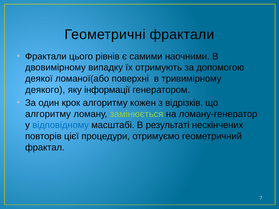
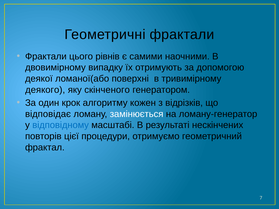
інформації: інформації -> скінченого
алгоритму at (48, 114): алгоритму -> відповідає
замінюється colour: light green -> white
